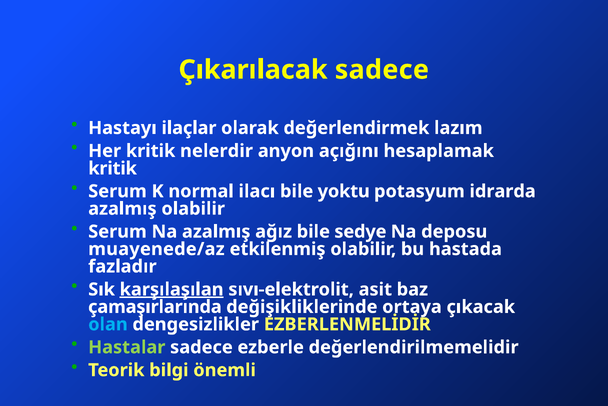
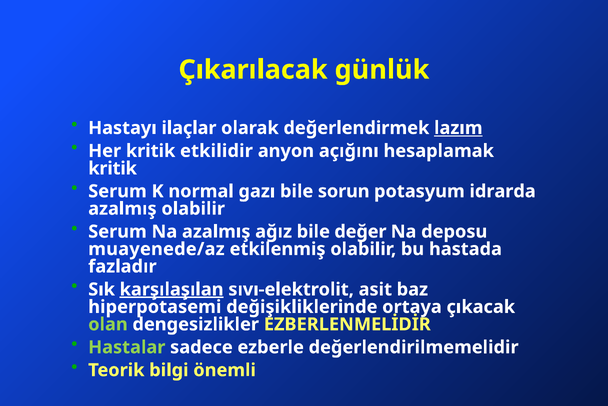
Çıkarılacak sadece: sadece -> günlük
lazım underline: none -> present
nelerdir: nelerdir -> etkilidir
ilacı: ilacı -> gazı
yoktu: yoktu -> sorun
sedye: sedye -> değer
çamaşırlarında: çamaşırlarında -> hiperpotasemi
olan colour: light blue -> light green
